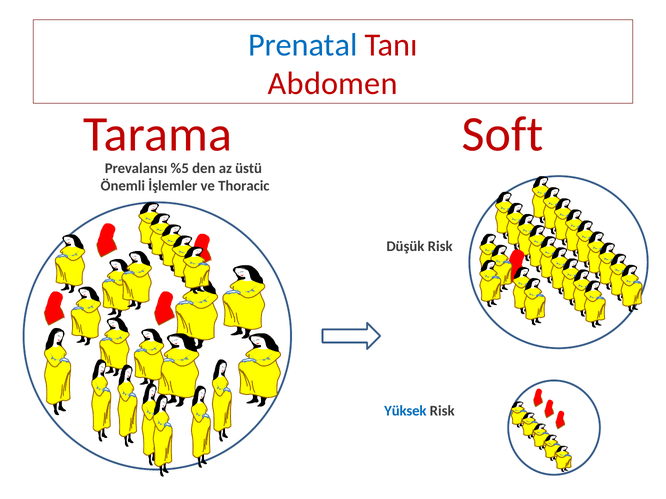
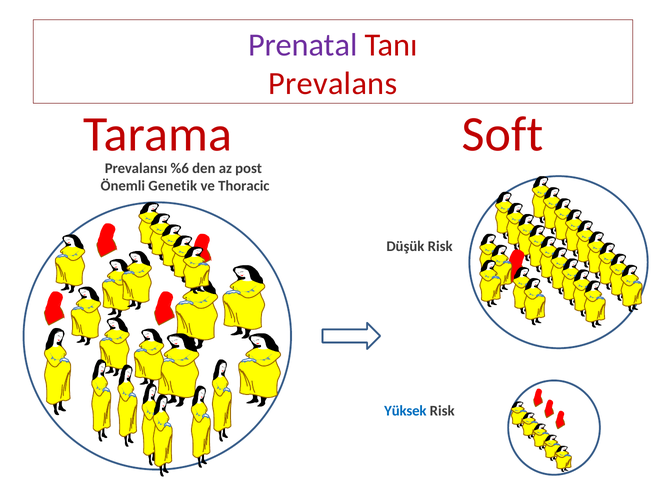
Prenatal colour: blue -> purple
Abdomen: Abdomen -> Prevalans
%5: %5 -> %6
üstü: üstü -> post
İşlemler: İşlemler -> Genetik
